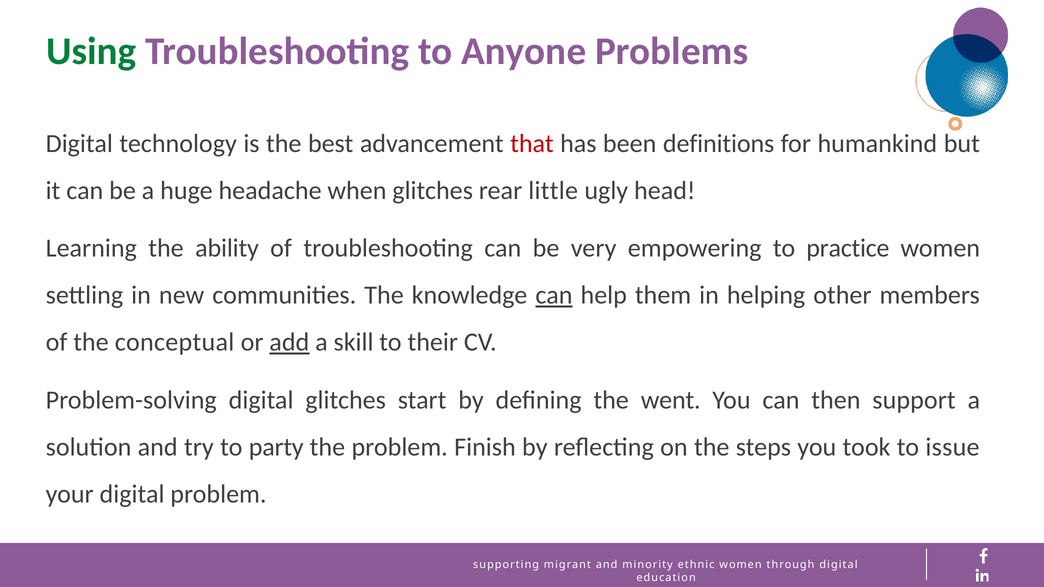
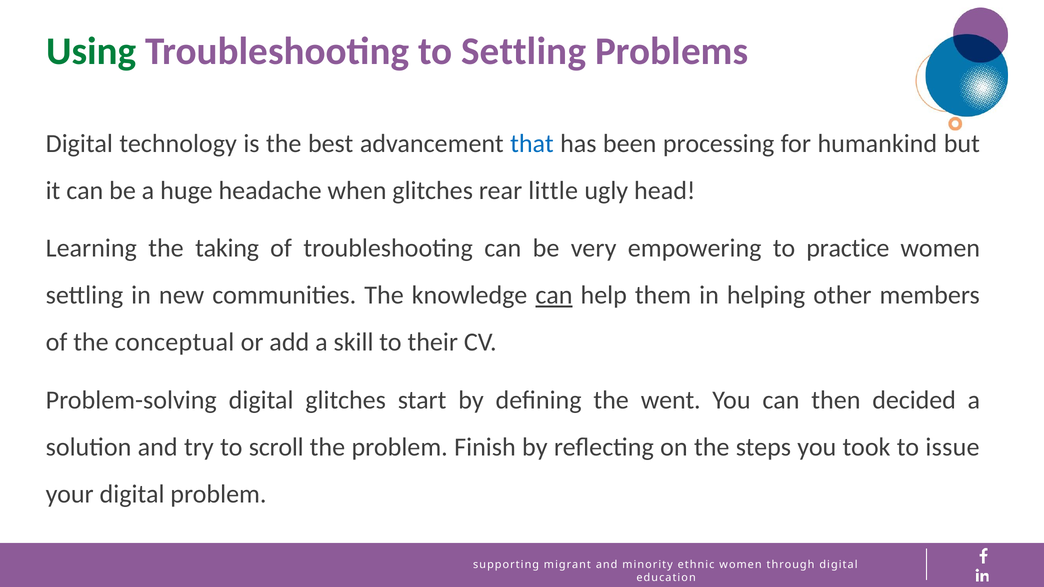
to Anyone: Anyone -> Settling
that colour: red -> blue
definitions: definitions -> processing
ability: ability -> taking
add underline: present -> none
support: support -> decided
party: party -> scroll
